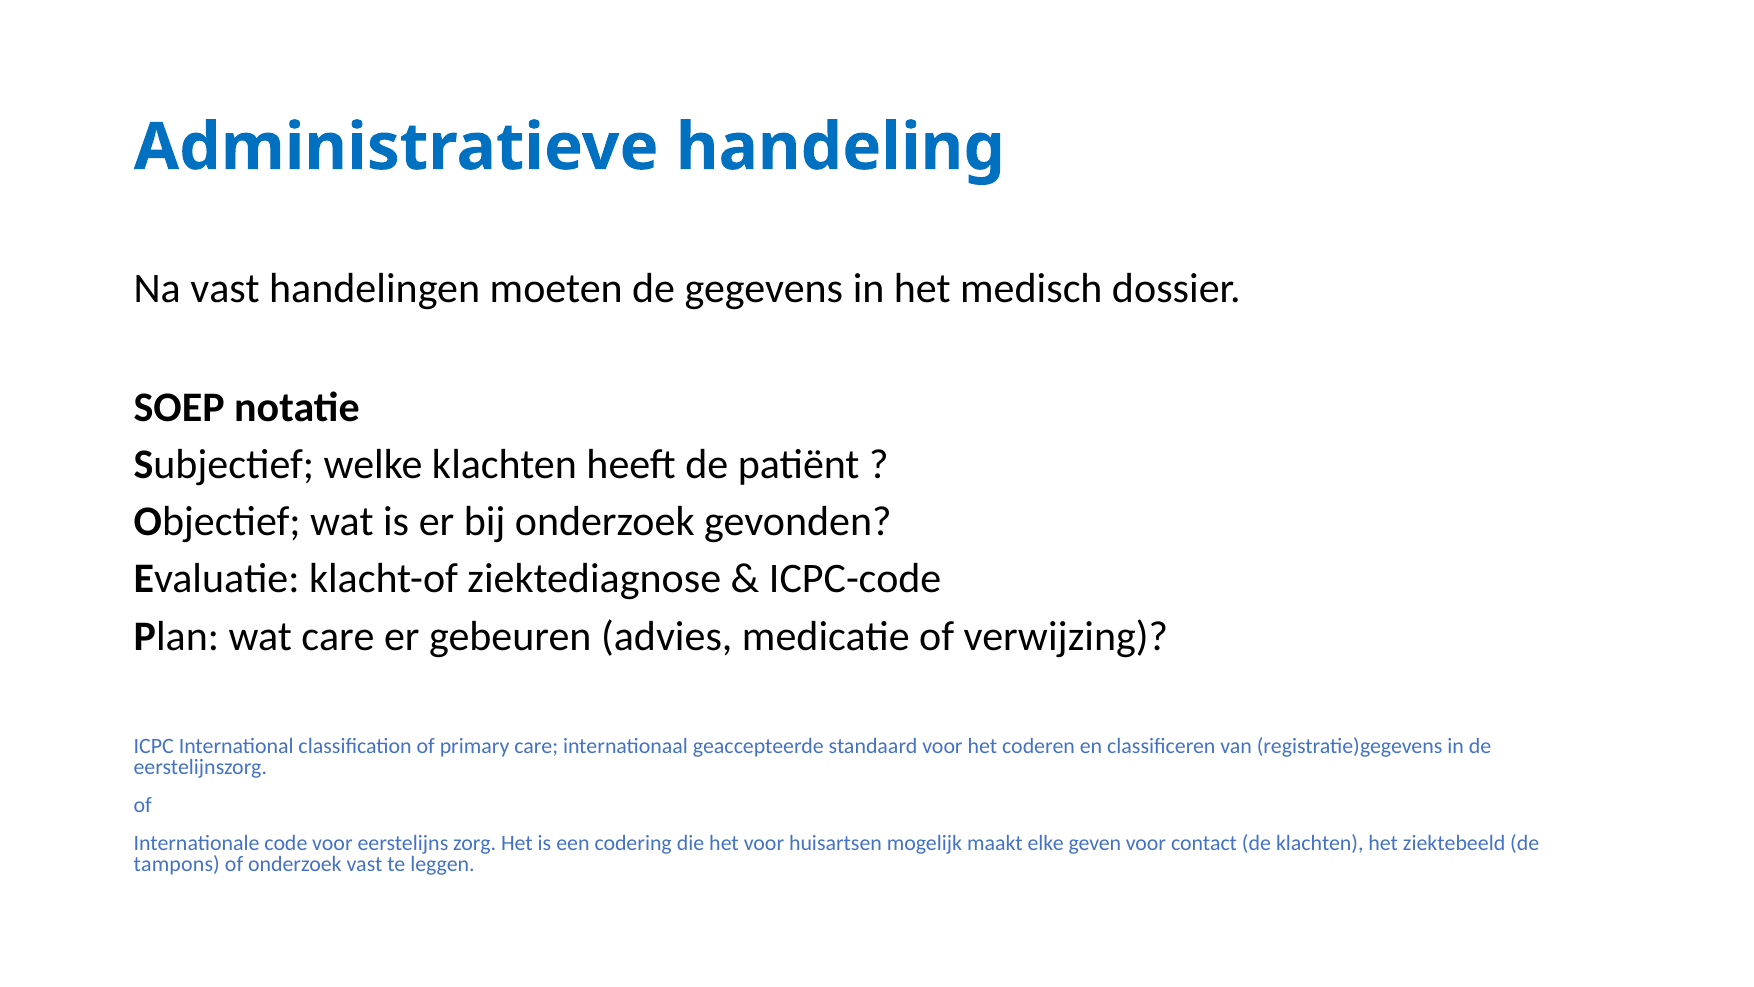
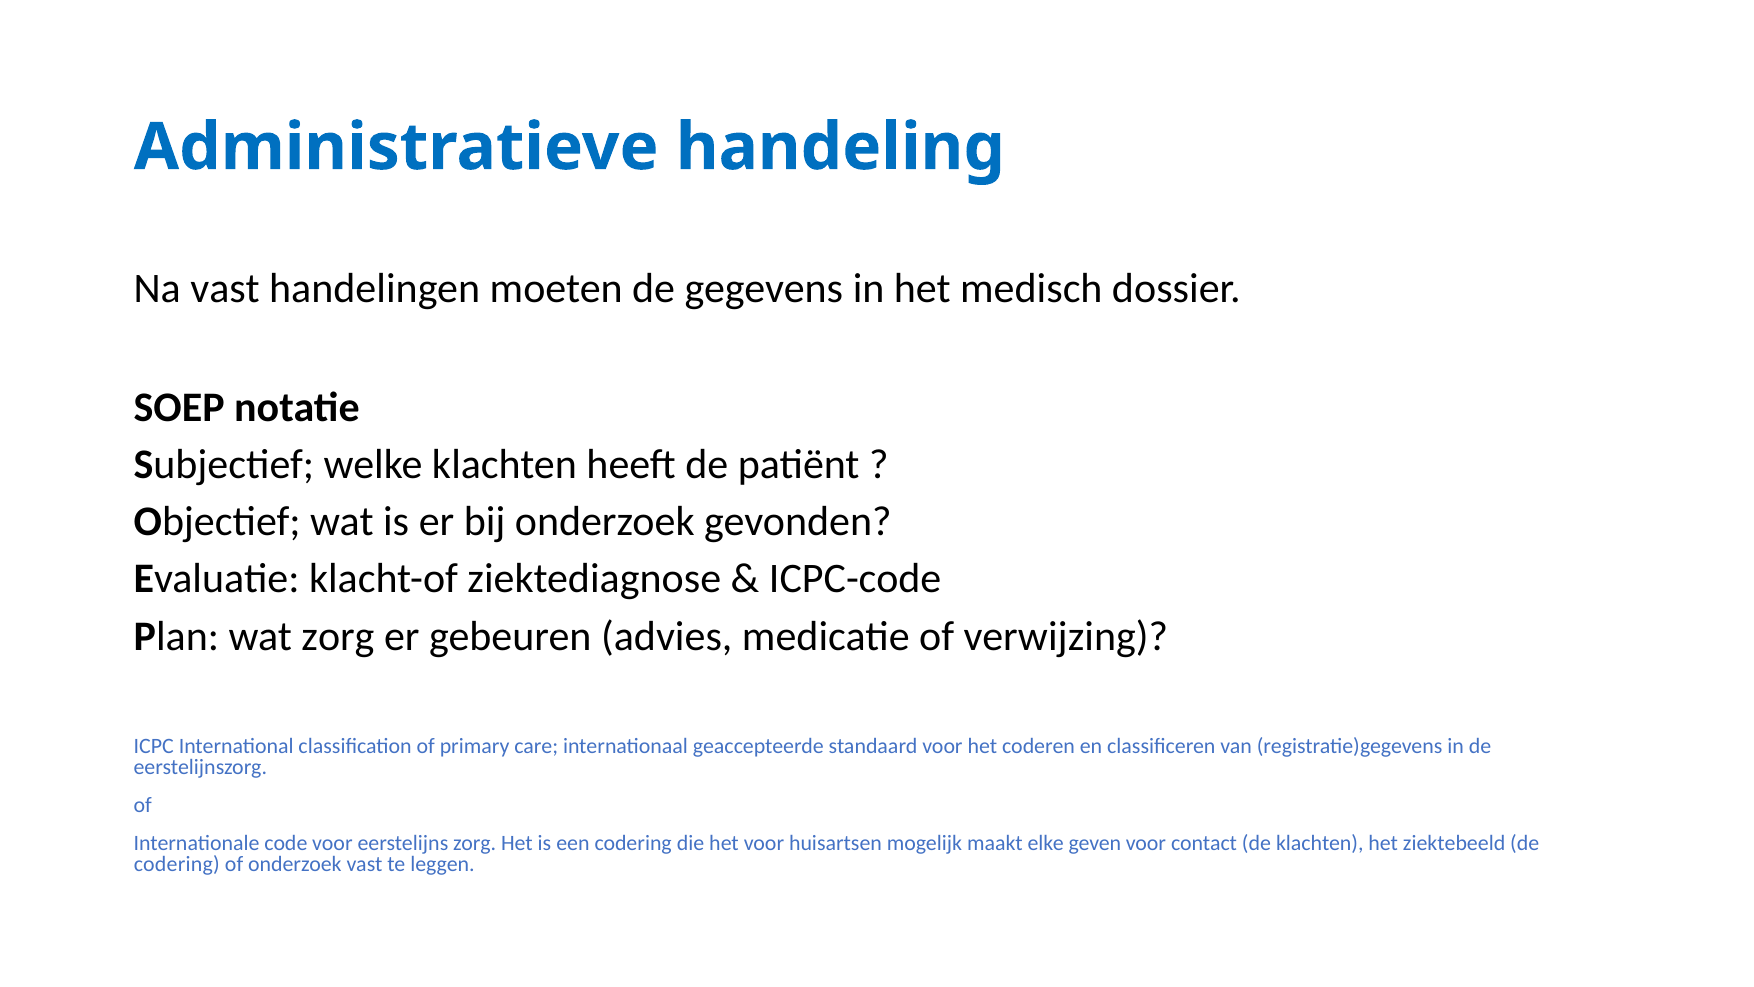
wat care: care -> zorg
tampons at (177, 864): tampons -> codering
